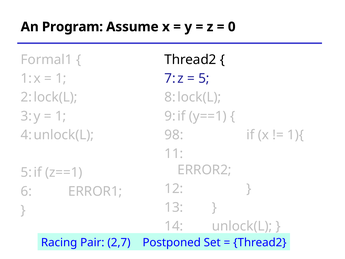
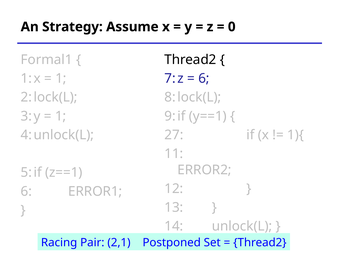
Program: Program -> Strategy
5 at (204, 78): 5 -> 6
98: 98 -> 27
2,7: 2,7 -> 2,1
